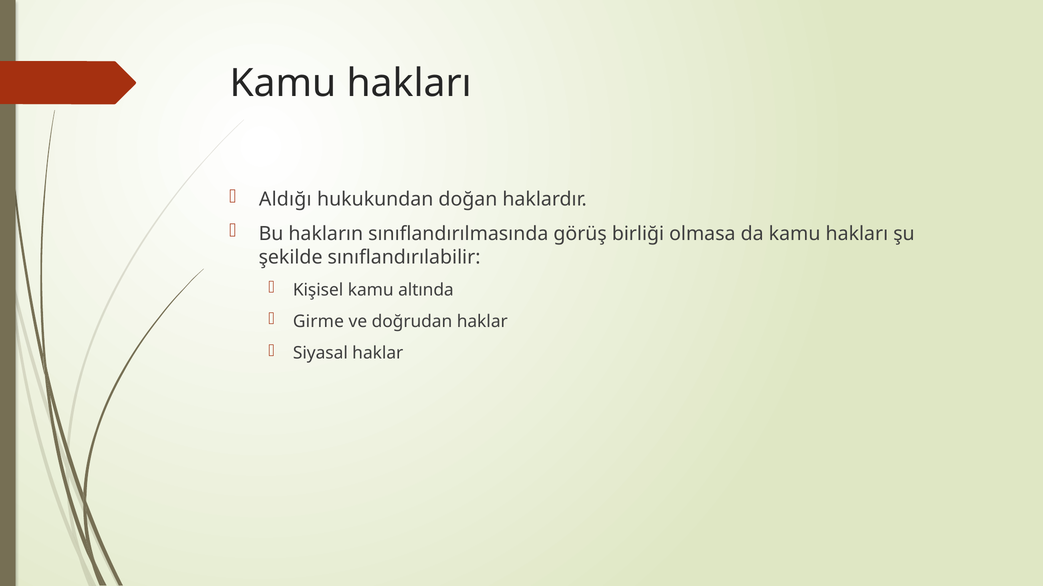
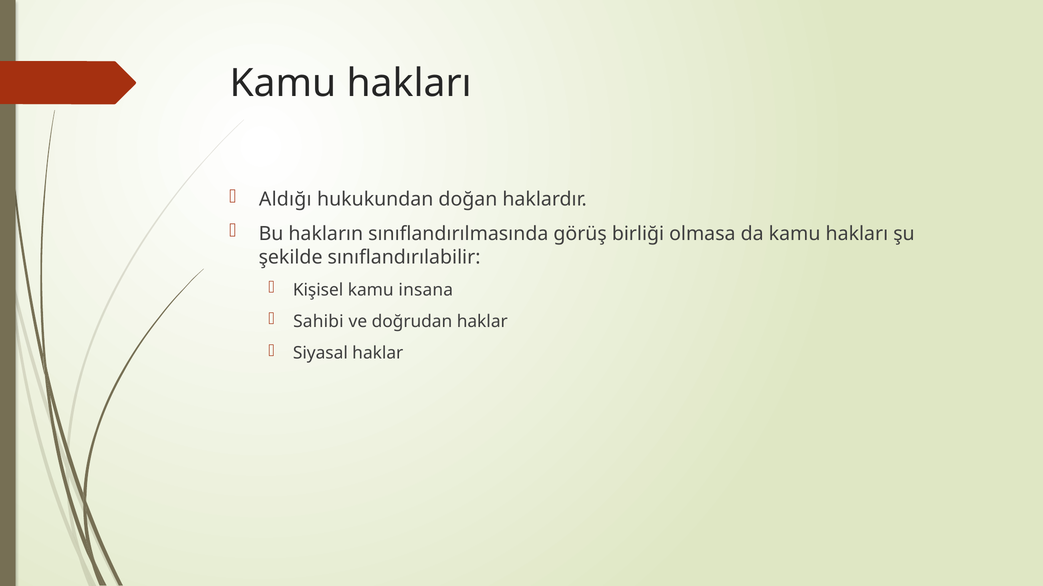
altında: altında -> insana
Girme: Girme -> Sahibi
